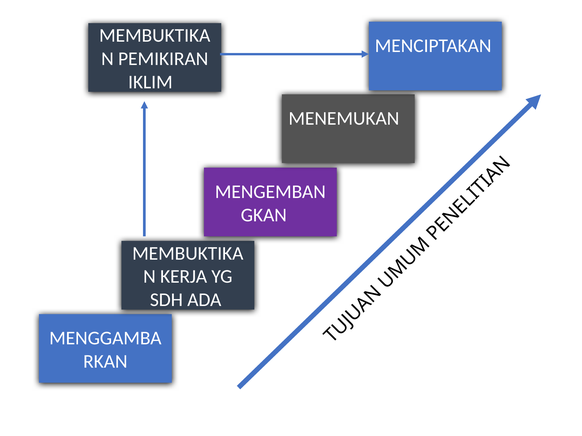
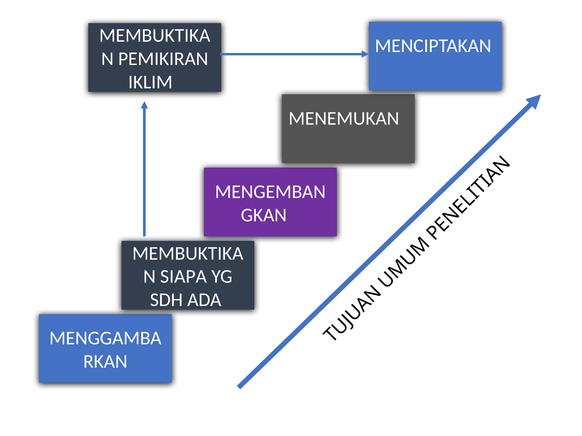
KERJA: KERJA -> SIAPA
